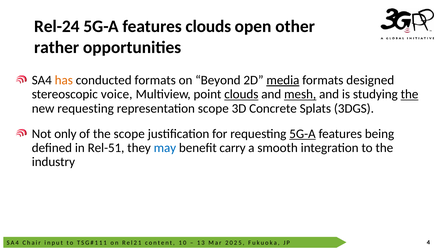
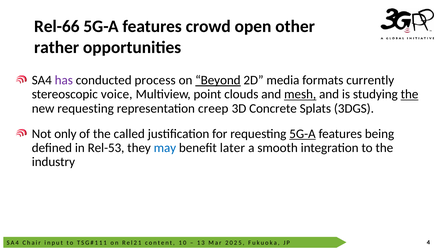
Rel-24: Rel-24 -> Rel-66
features clouds: clouds -> crowd
has colour: orange -> purple
conducted formats: formats -> process
Beyond underline: none -> present
media underline: present -> none
designed: designed -> currently
clouds at (241, 94) underline: present -> none
representation scope: scope -> creep
the scope: scope -> called
Rel-51: Rel-51 -> Rel-53
carry: carry -> later
